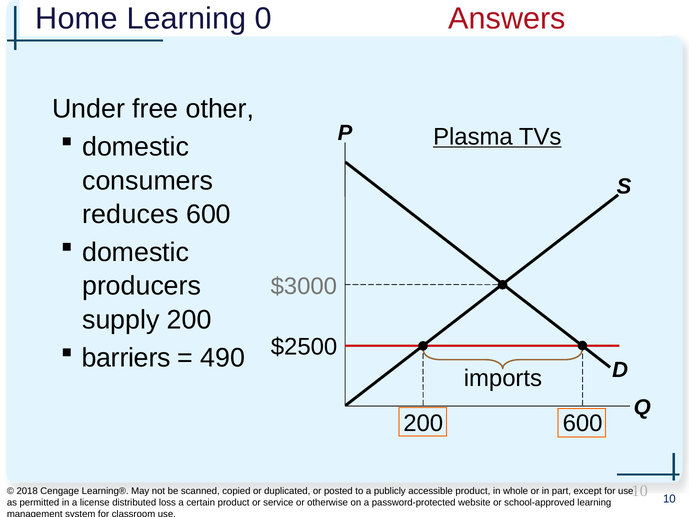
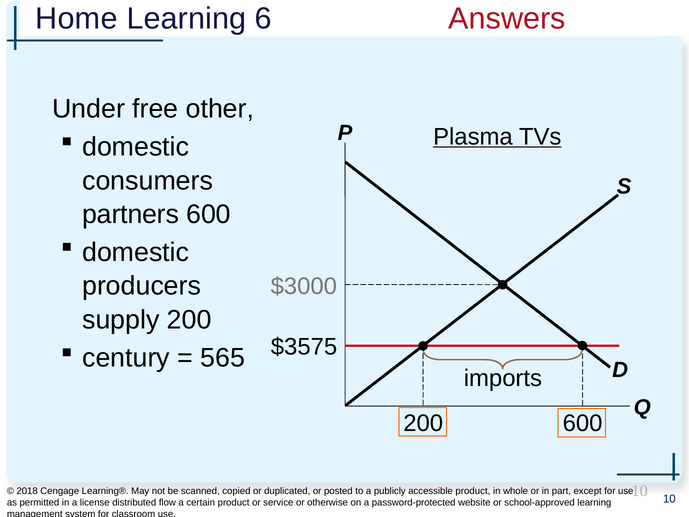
0: 0 -> 6
reduces: reduces -> partners
$2500: $2500 -> $3575
barriers: barriers -> century
490: 490 -> 565
loss: loss -> flow
